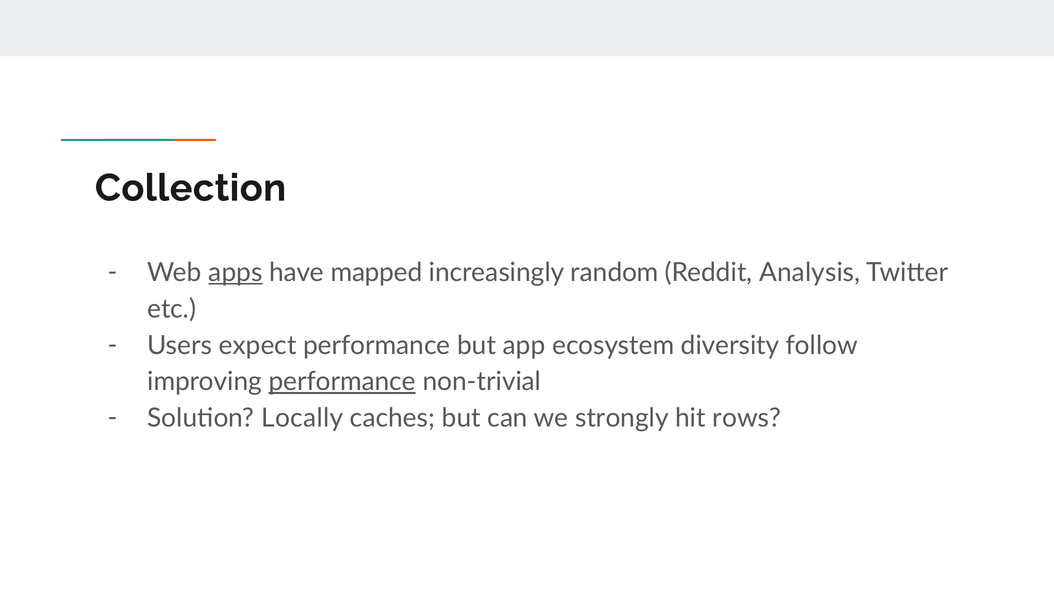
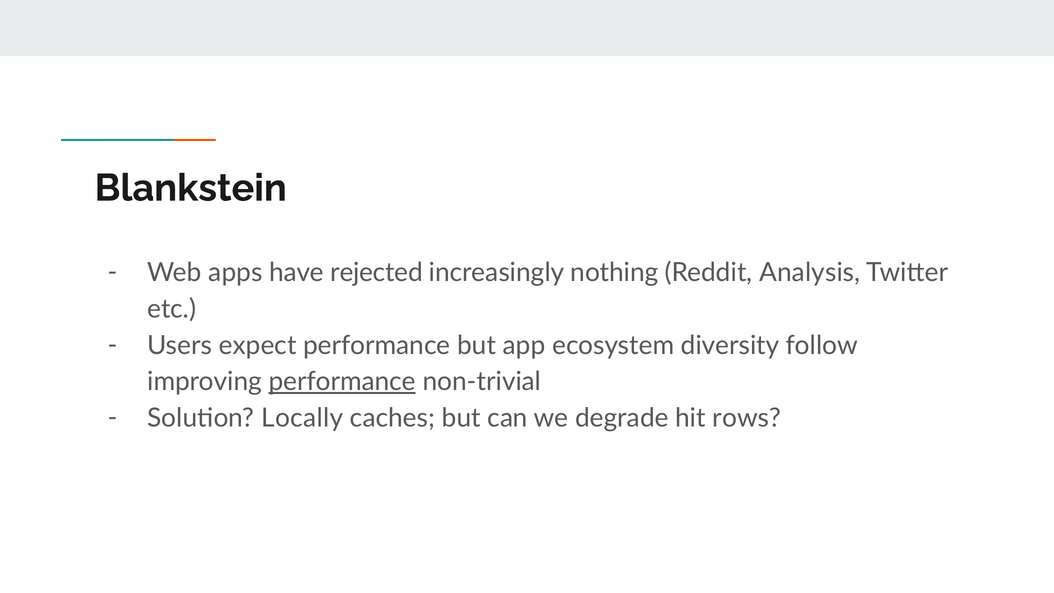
Collection: Collection -> Blankstein
apps underline: present -> none
mapped: mapped -> rejected
random: random -> nothing
strongly: strongly -> degrade
